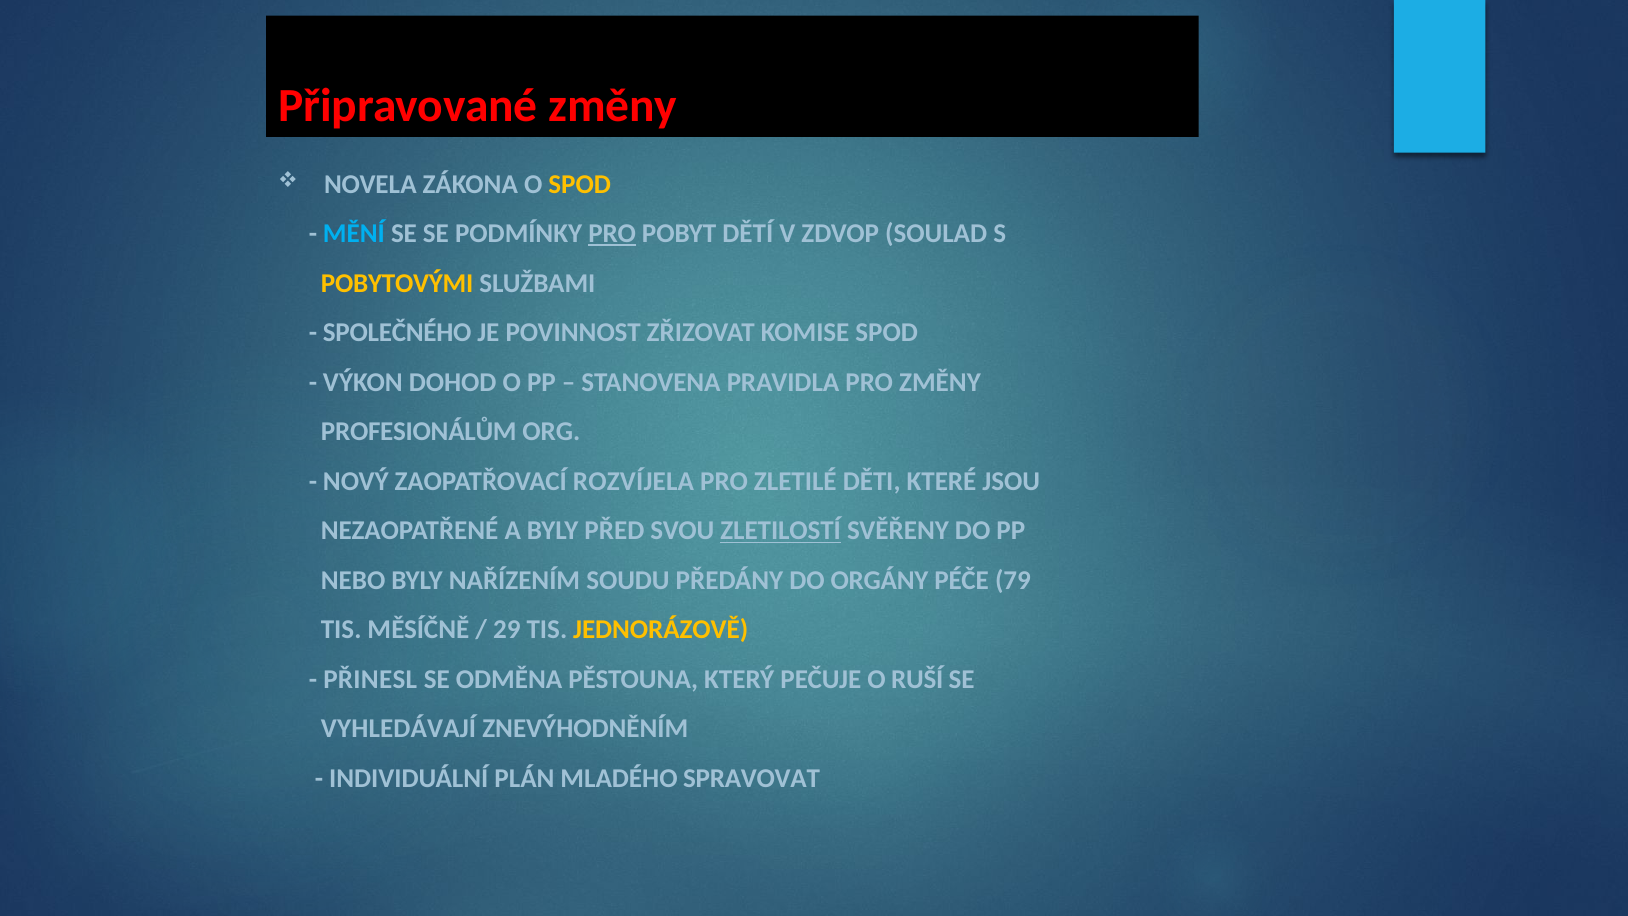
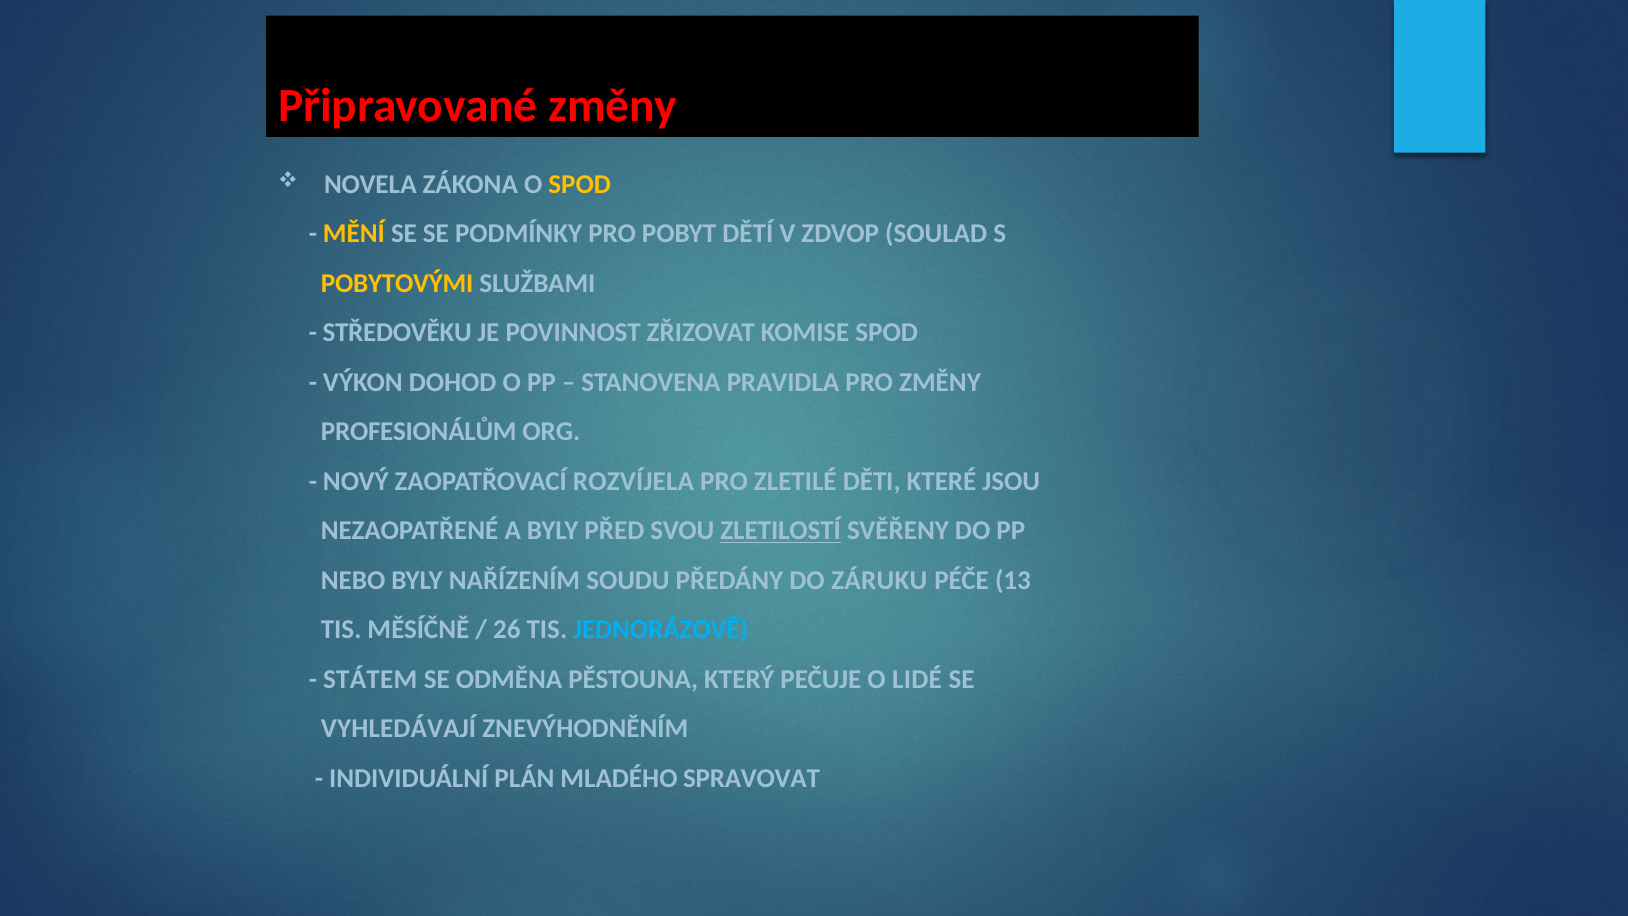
MĚNÍ colour: light blue -> yellow
PRO at (612, 234) underline: present -> none
SPOLEČNÉHO: SPOLEČNÉHO -> STŘEDOVĚKU
ORGÁNY: ORGÁNY -> ZÁRUKU
79: 79 -> 13
29: 29 -> 26
JEDNORÁZOVĚ colour: yellow -> light blue
PŘINESL: PŘINESL -> STÁTEM
RUŠÍ: RUŠÍ -> LIDÉ
